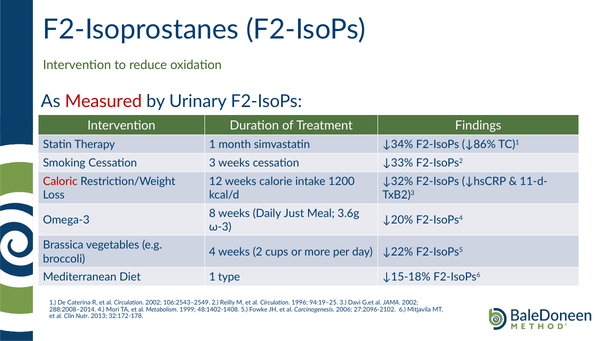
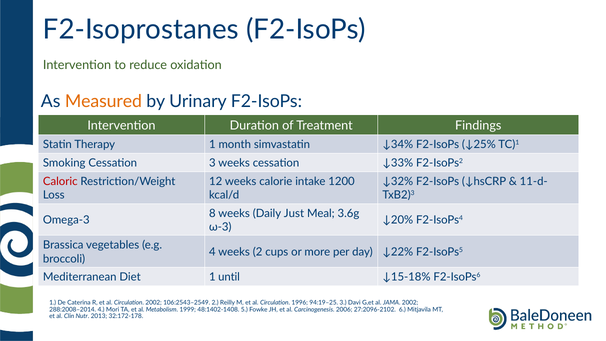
Measured colour: red -> orange
↓86%: ↓86% -> ↓25%
type: type -> until
